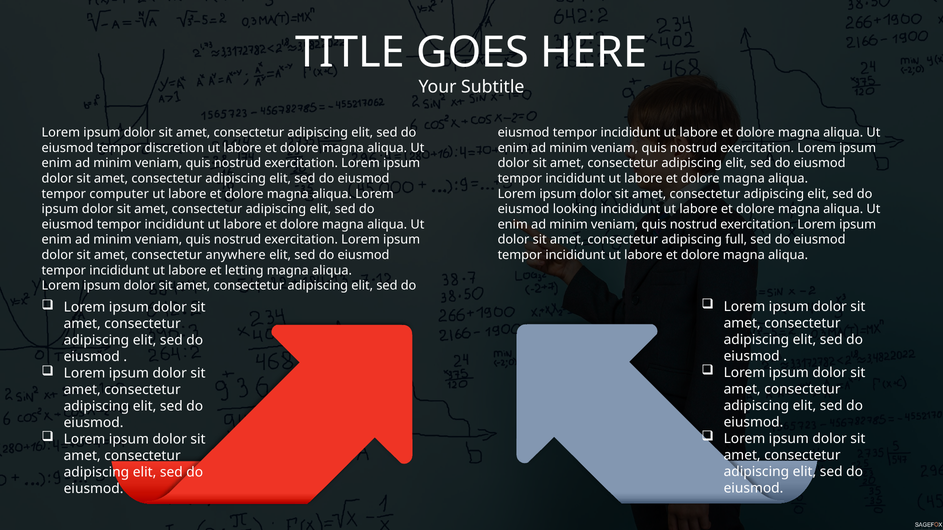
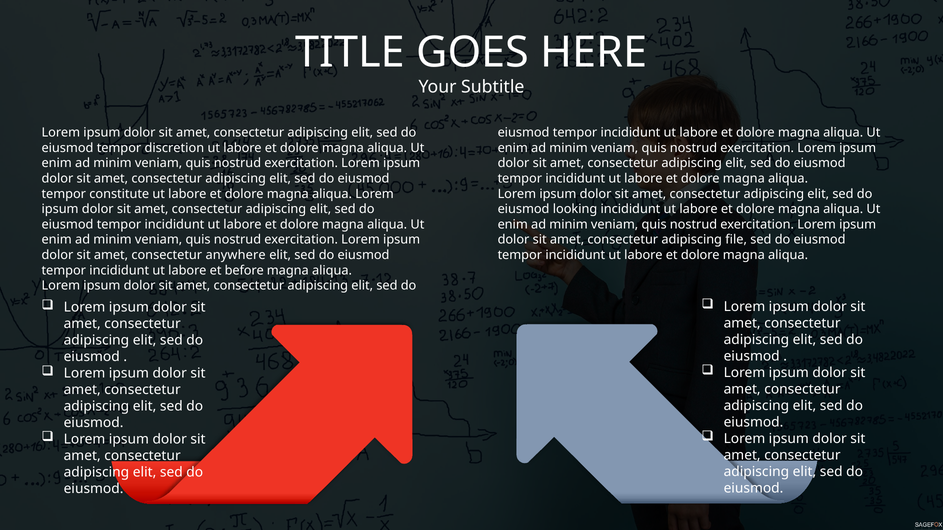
computer: computer -> constitute
full: full -> file
letting: letting -> before
